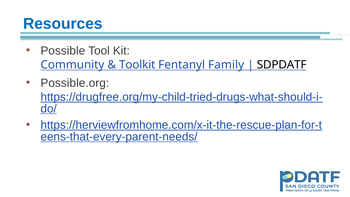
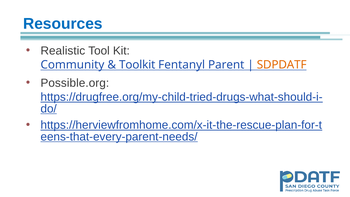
Possible: Possible -> Realistic
Family: Family -> Parent
SDPDATF colour: black -> orange
